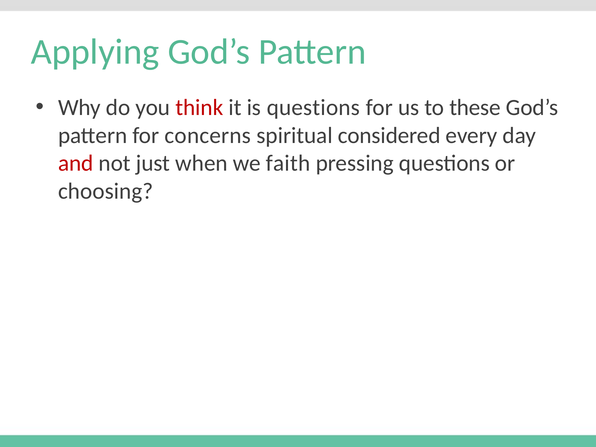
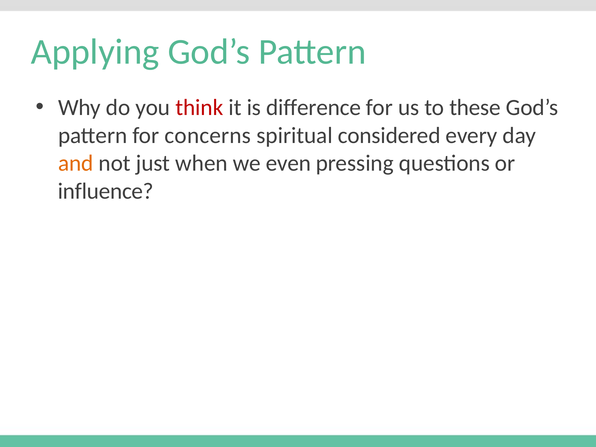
is questions: questions -> difference
and colour: red -> orange
faith: faith -> even
choosing: choosing -> influence
